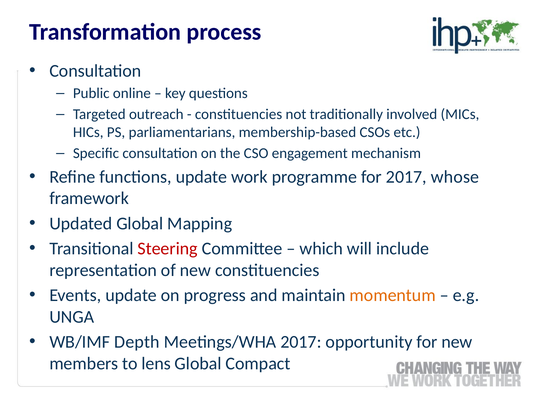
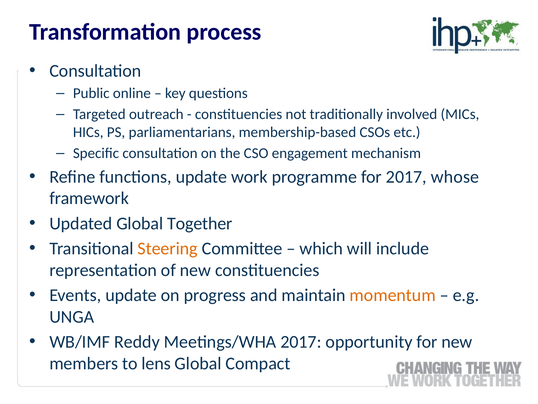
Mapping: Mapping -> Together
Steering colour: red -> orange
Depth: Depth -> Reddy
